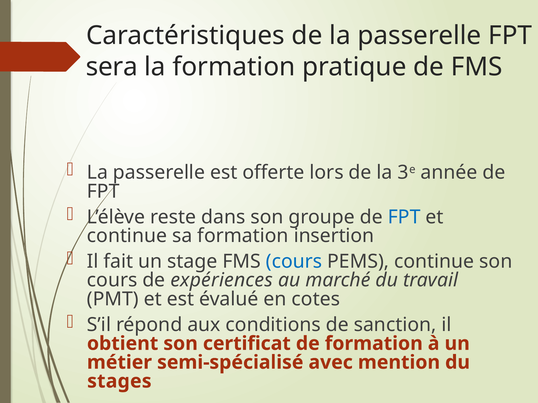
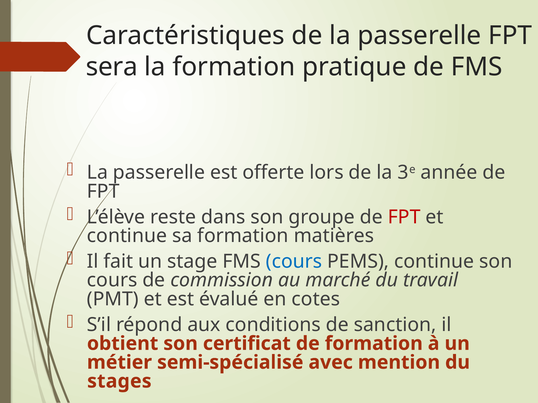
FPT at (404, 217) colour: blue -> red
insertion: insertion -> matières
expériences: expériences -> commission
